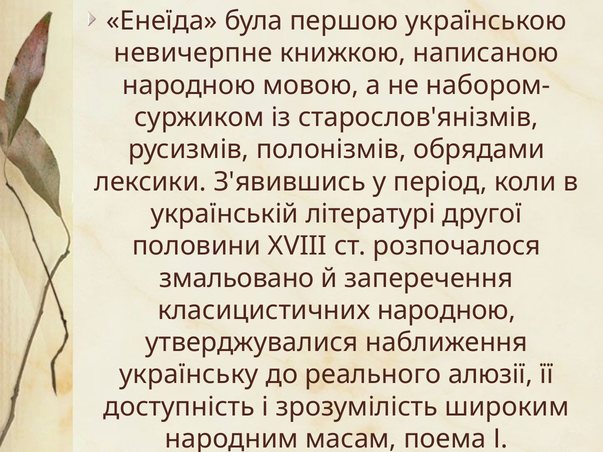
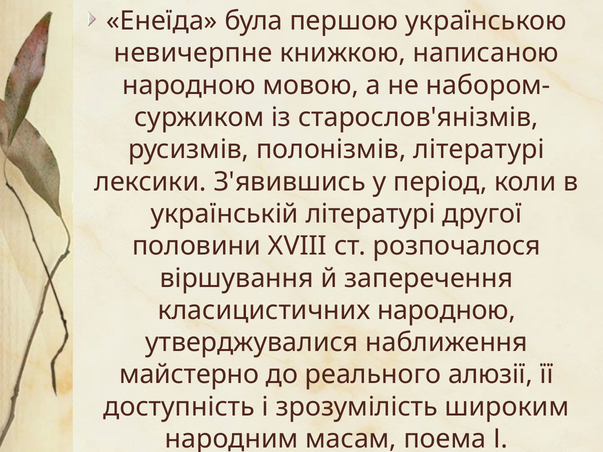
полонізмів обрядами: обрядами -> літературі
змальовано: змальовано -> віршування
українську: українську -> майстерно
